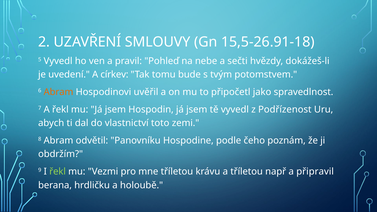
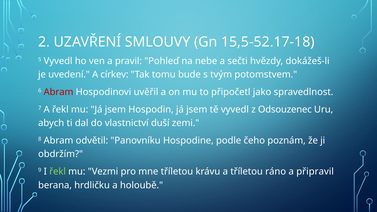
15,5-26.91-18: 15,5-26.91-18 -> 15,5-52.17-18
Abram at (59, 92) colour: orange -> red
Podřízenost: Podřízenost -> Odsouzenec
toto: toto -> duší
např: např -> ráno
